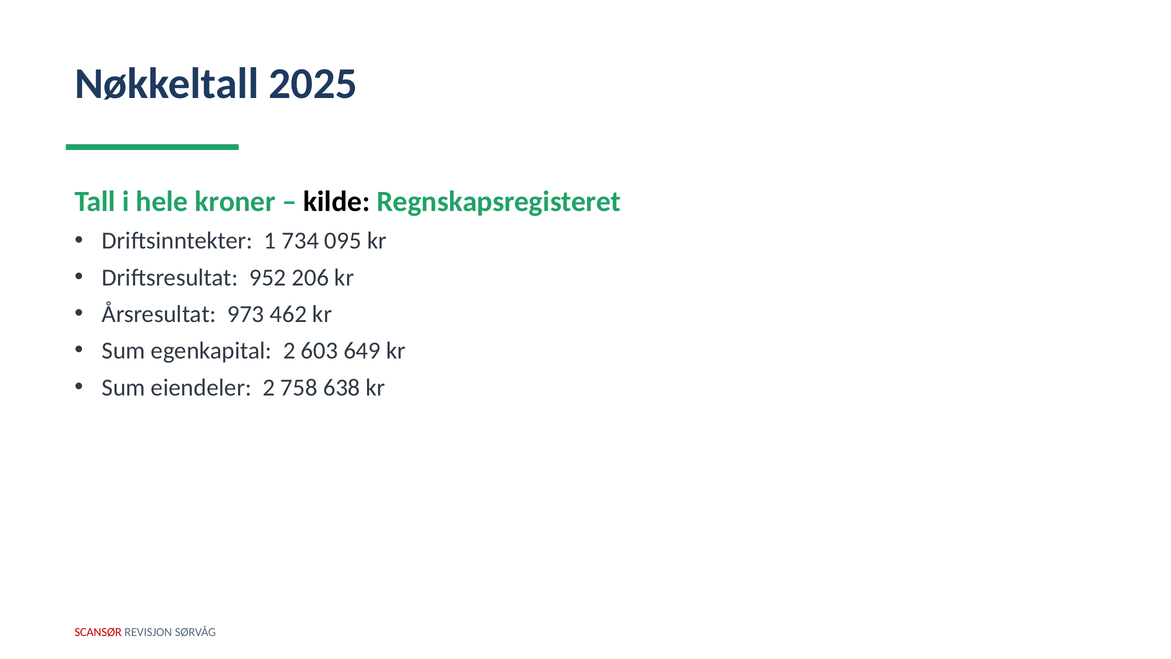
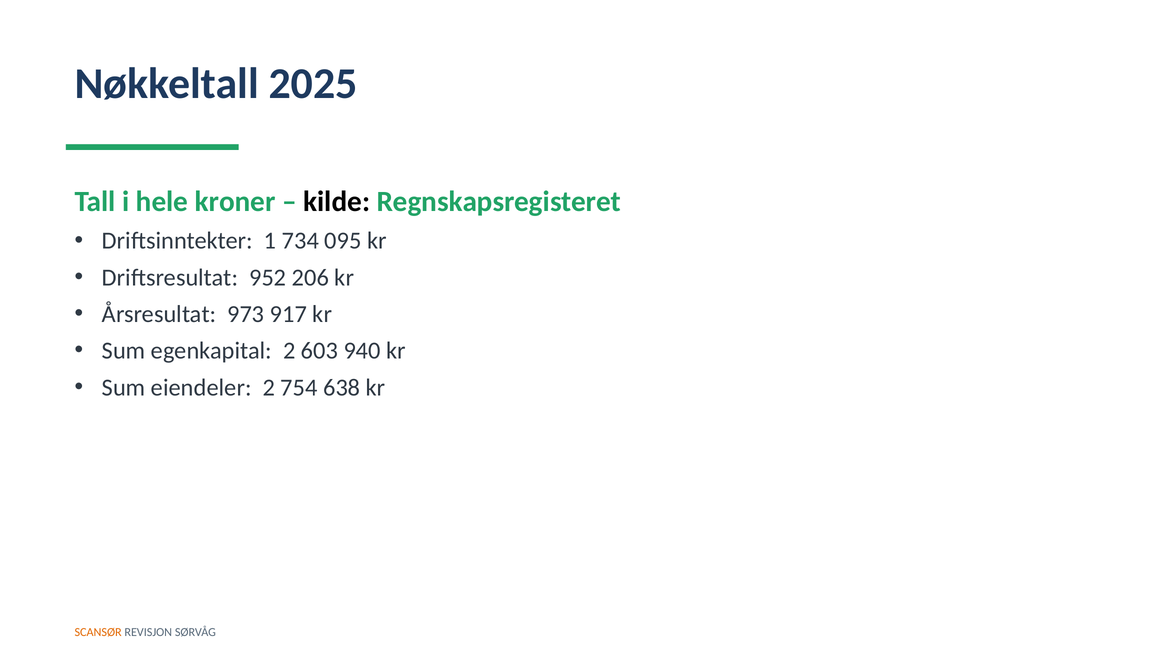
462: 462 -> 917
649: 649 -> 940
758: 758 -> 754
SCANSØR colour: red -> orange
